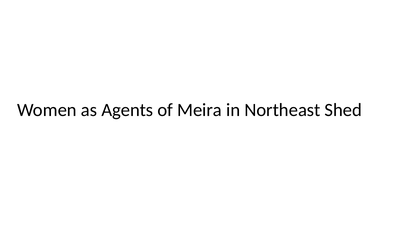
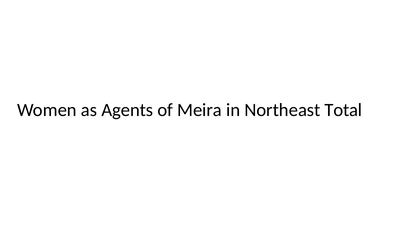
Shed: Shed -> Total
